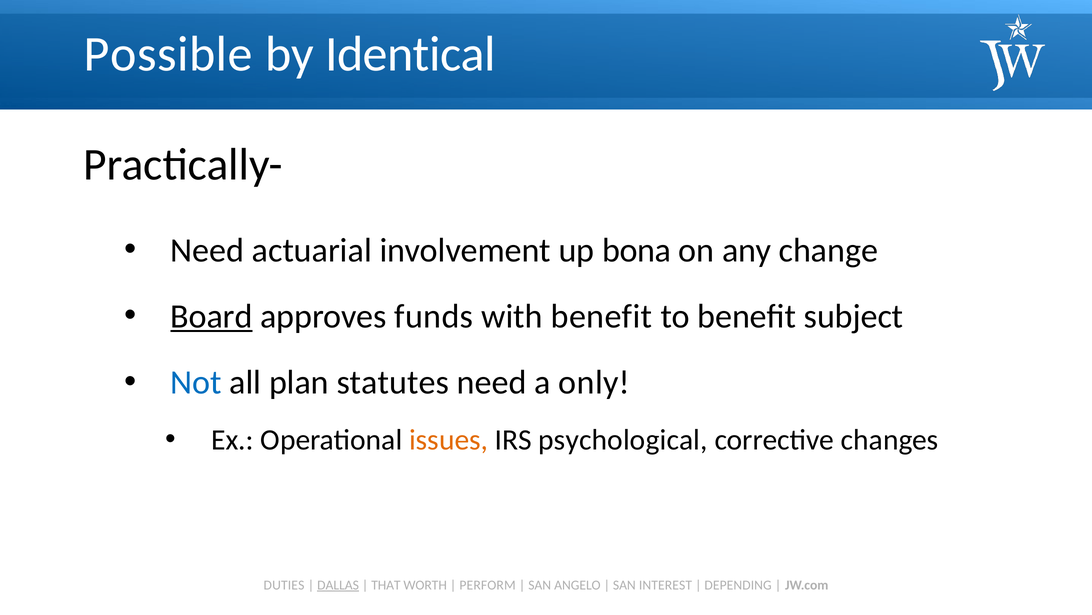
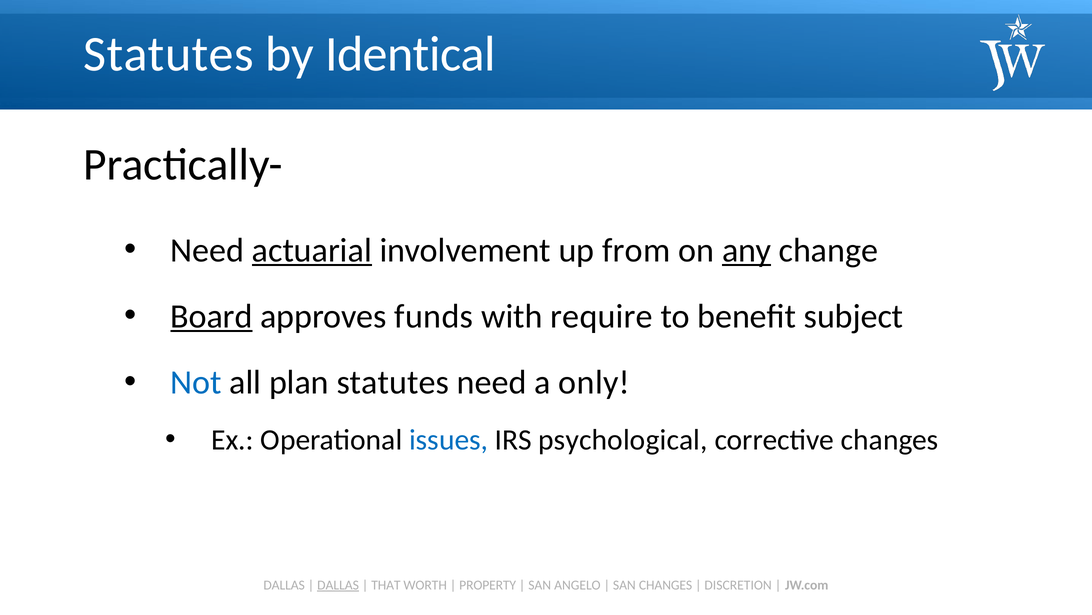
Possible at (168, 54): Possible -> Statutes
actuarial underline: none -> present
bona: bona -> from
any underline: none -> present
with benefit: benefit -> require
issues colour: orange -> blue
DUTIES at (284, 585): DUTIES -> DALLAS
PERFORM: PERFORM -> PROPERTY
SAN INTEREST: INTEREST -> CHANGES
DEPENDING: DEPENDING -> DISCRETION
